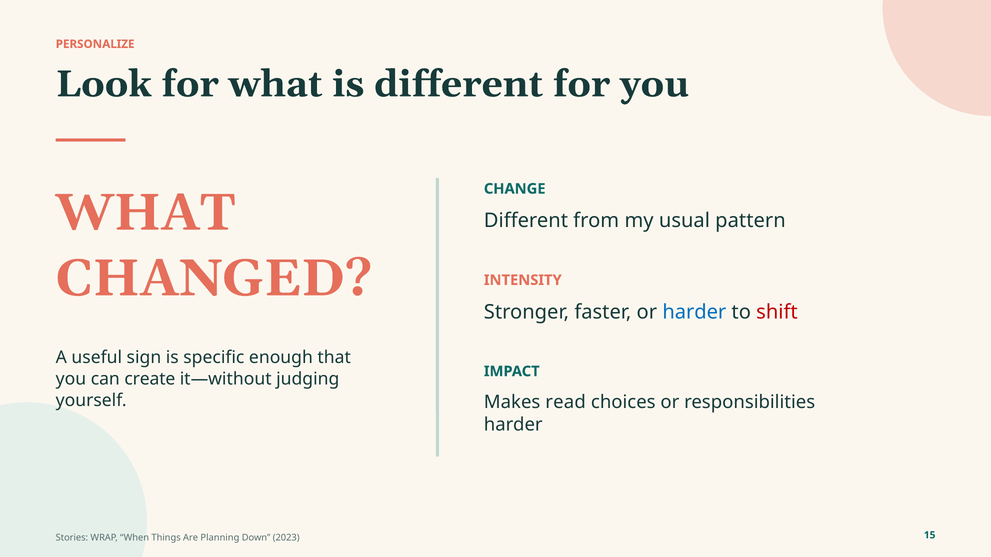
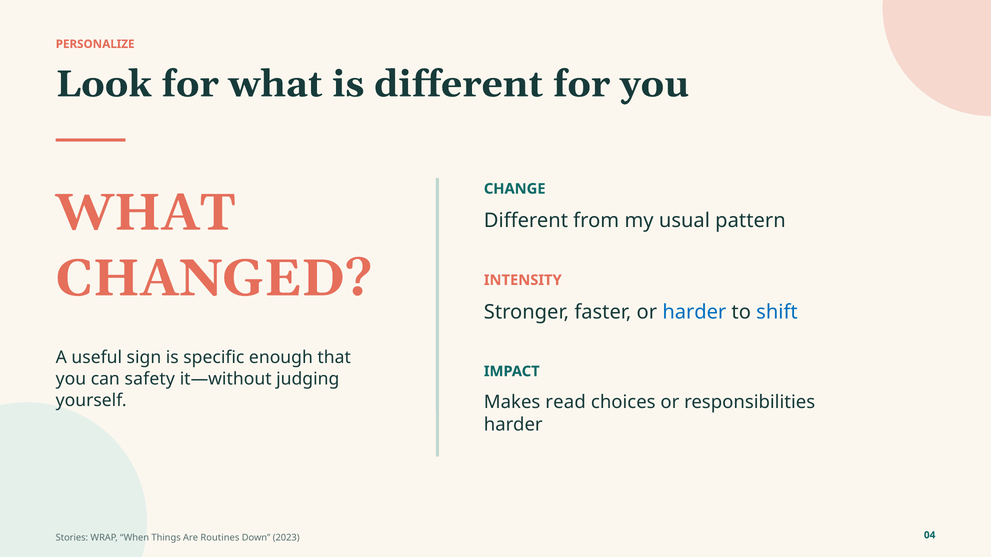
shift colour: red -> blue
create: create -> safety
Planning: Planning -> Routines
15: 15 -> 04
